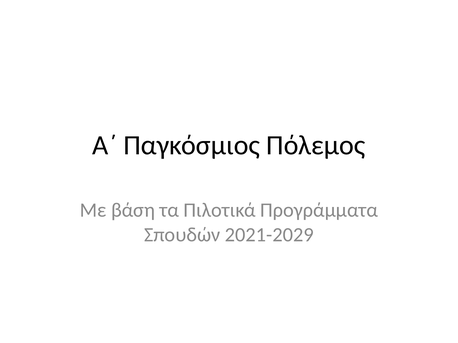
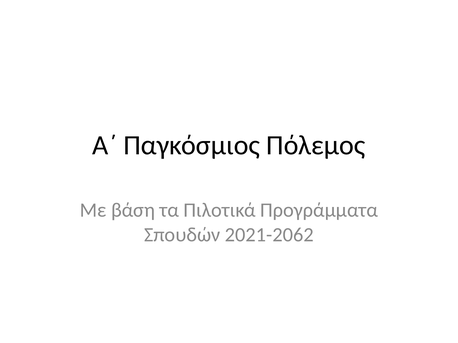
2021-2029: 2021-2029 -> 2021-2062
